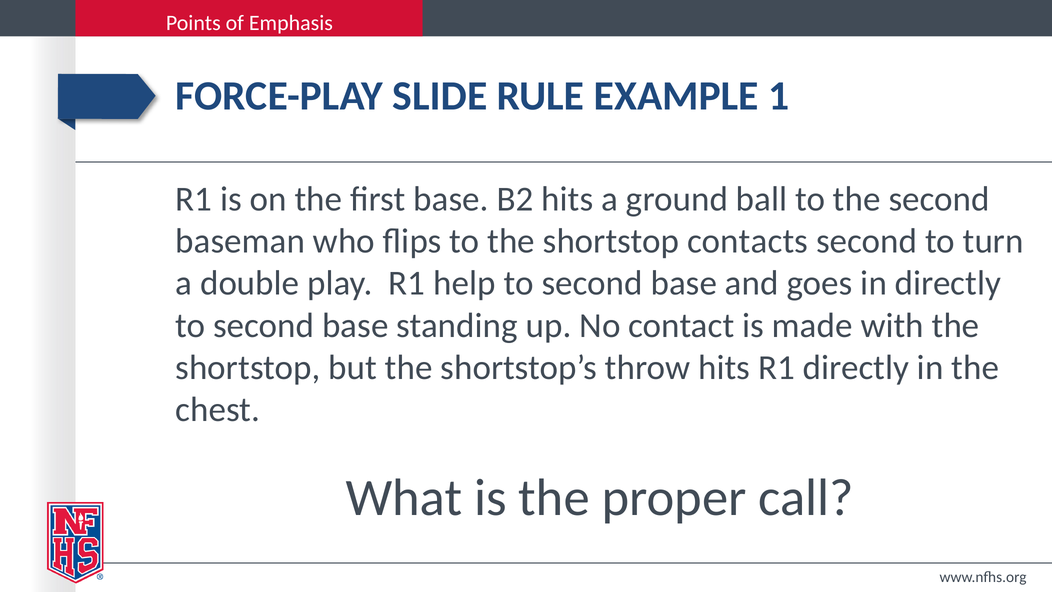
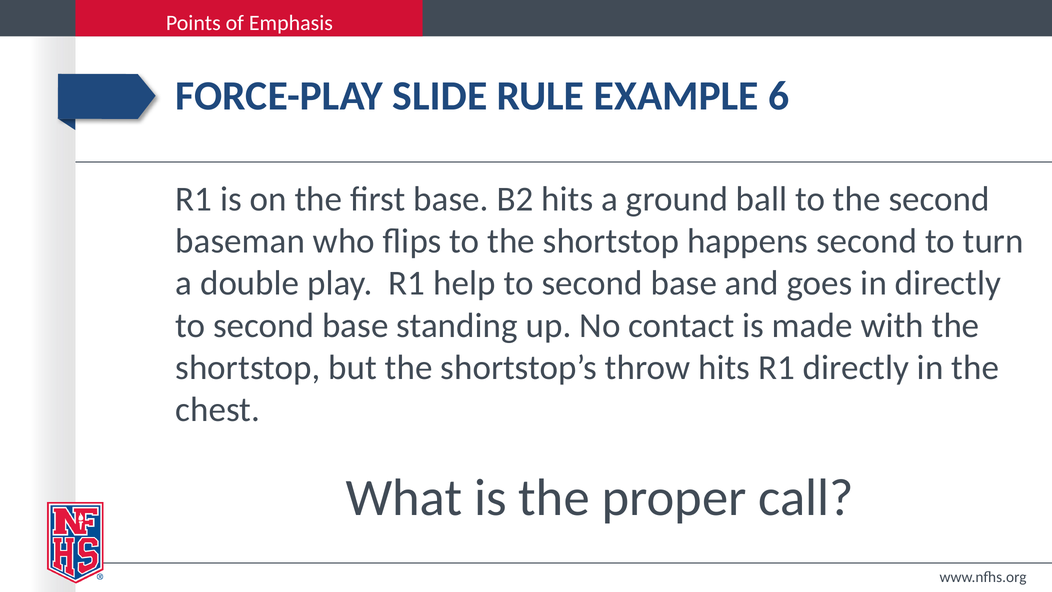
1: 1 -> 6
contacts: contacts -> happens
